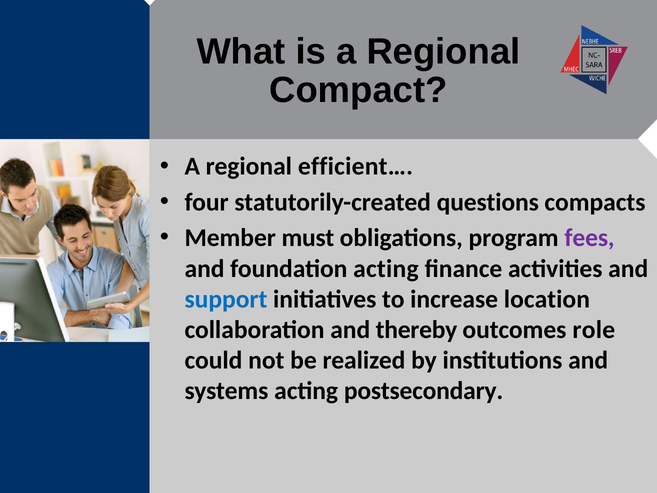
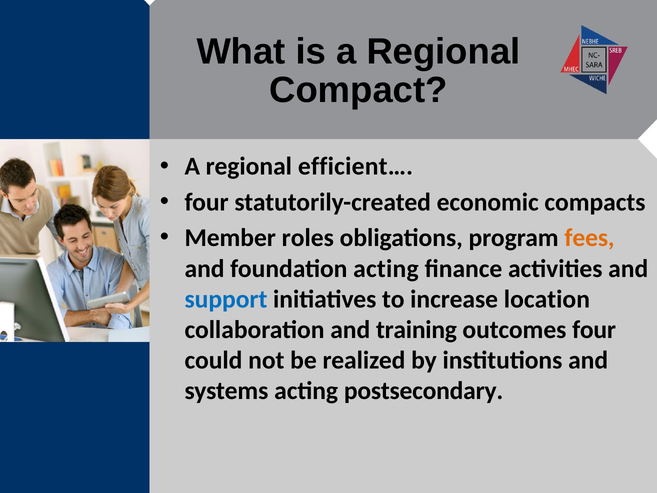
questions: questions -> economic
must: must -> roles
fees colour: purple -> orange
thereby: thereby -> training
outcomes role: role -> four
